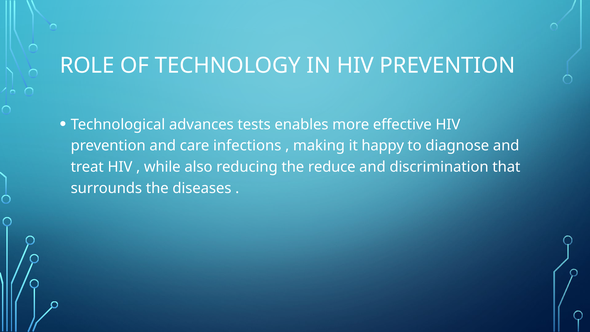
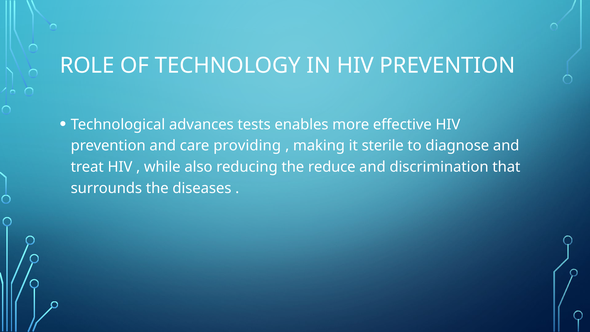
infections: infections -> providing
happy: happy -> sterile
